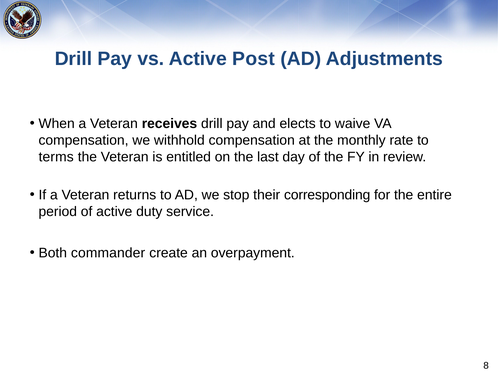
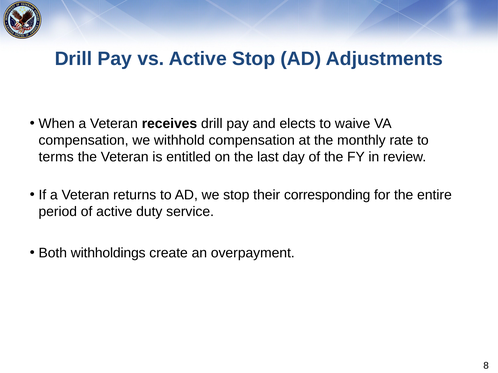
Active Post: Post -> Stop
commander: commander -> withholdings
